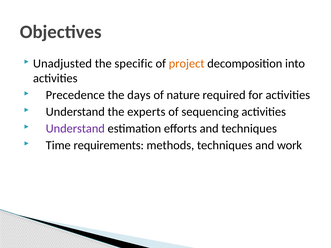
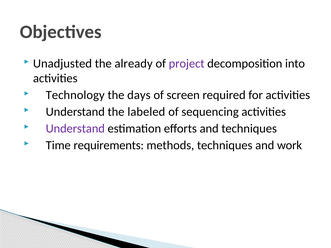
specific: specific -> already
project colour: orange -> purple
Precedence: Precedence -> Technology
nature: nature -> screen
experts: experts -> labeled
